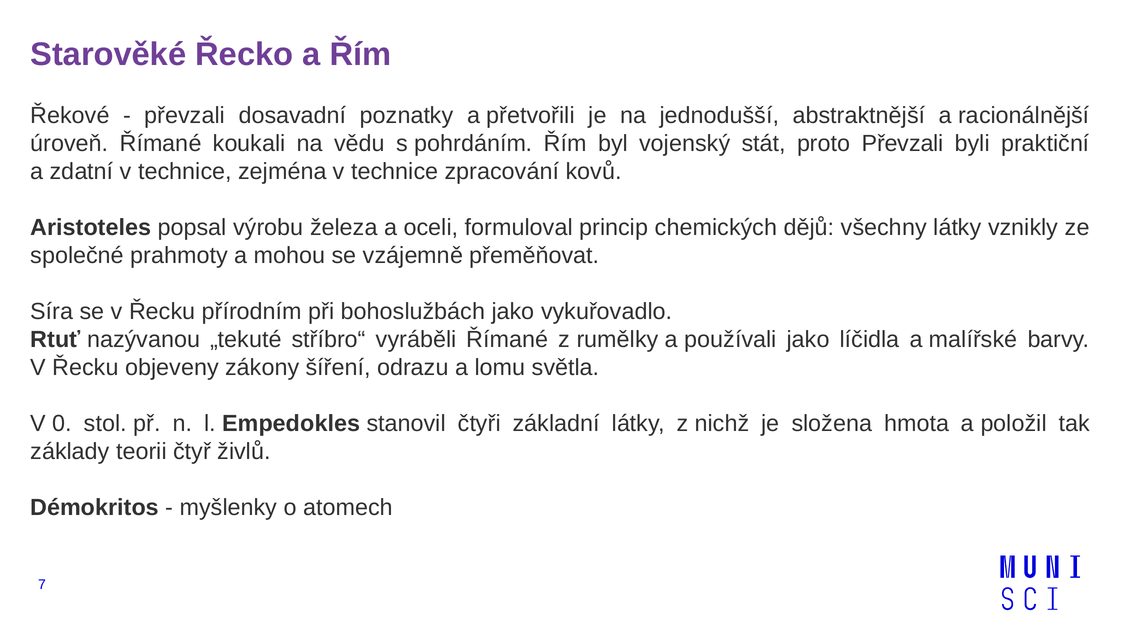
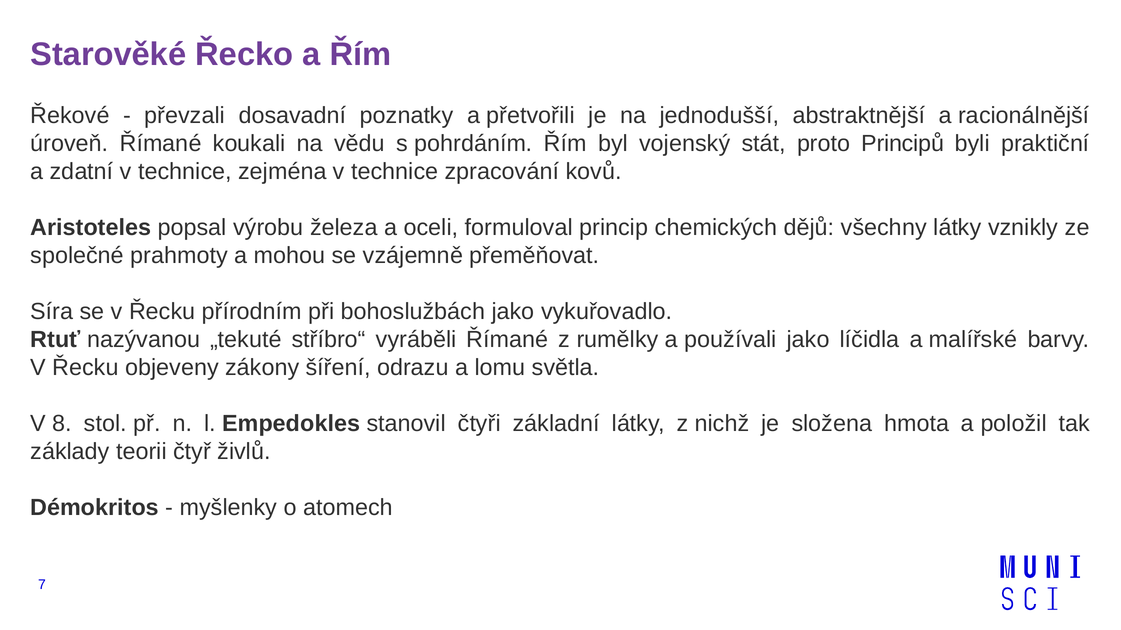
proto Převzali: Převzali -> Principů
0: 0 -> 8
